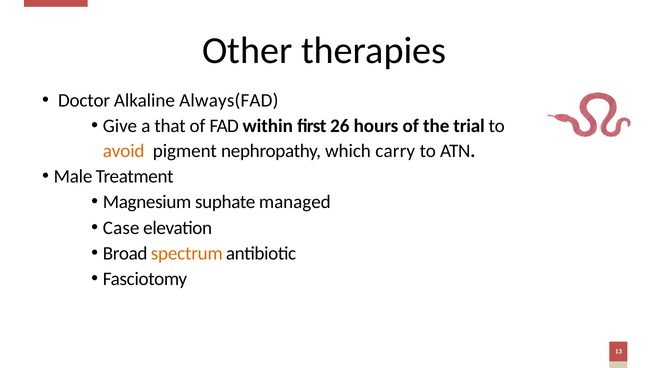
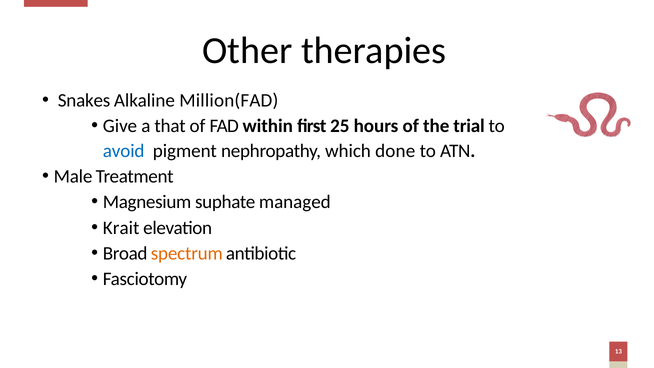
Doctor: Doctor -> Snakes
Always(FAD: Always(FAD -> Million(FAD
26: 26 -> 25
avoid colour: orange -> blue
carry: carry -> done
Case: Case -> Krait
